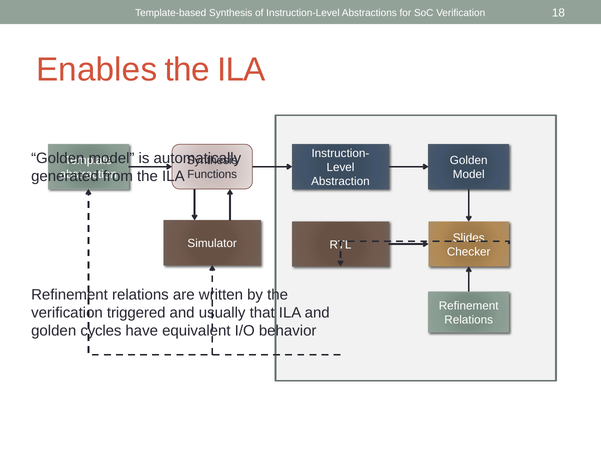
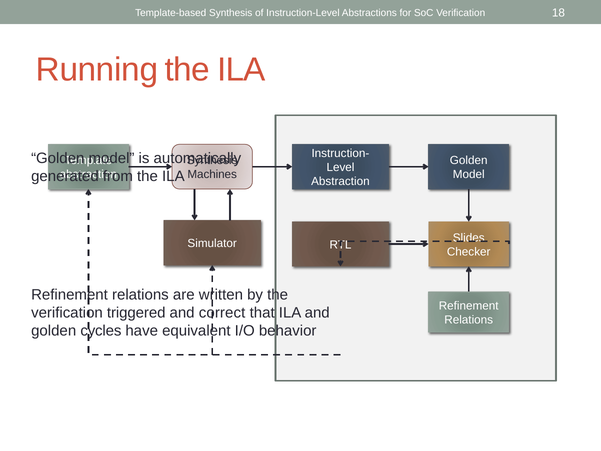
Enables: Enables -> Running
Functions: Functions -> Machines
usually: usually -> correct
